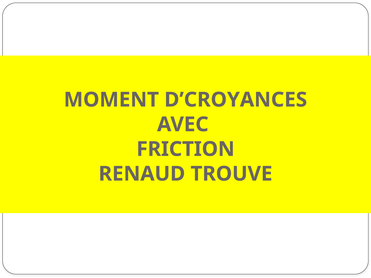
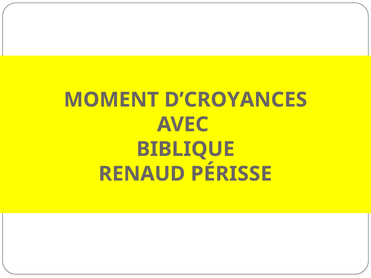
FRICTION: FRICTION -> BIBLIQUE
TROUVE: TROUVE -> PÉRISSE
